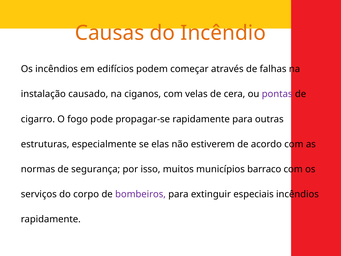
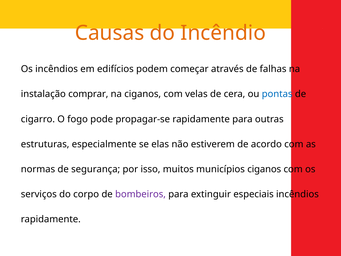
causado: causado -> comprar
pontas colour: purple -> blue
municípios barraco: barraco -> ciganos
